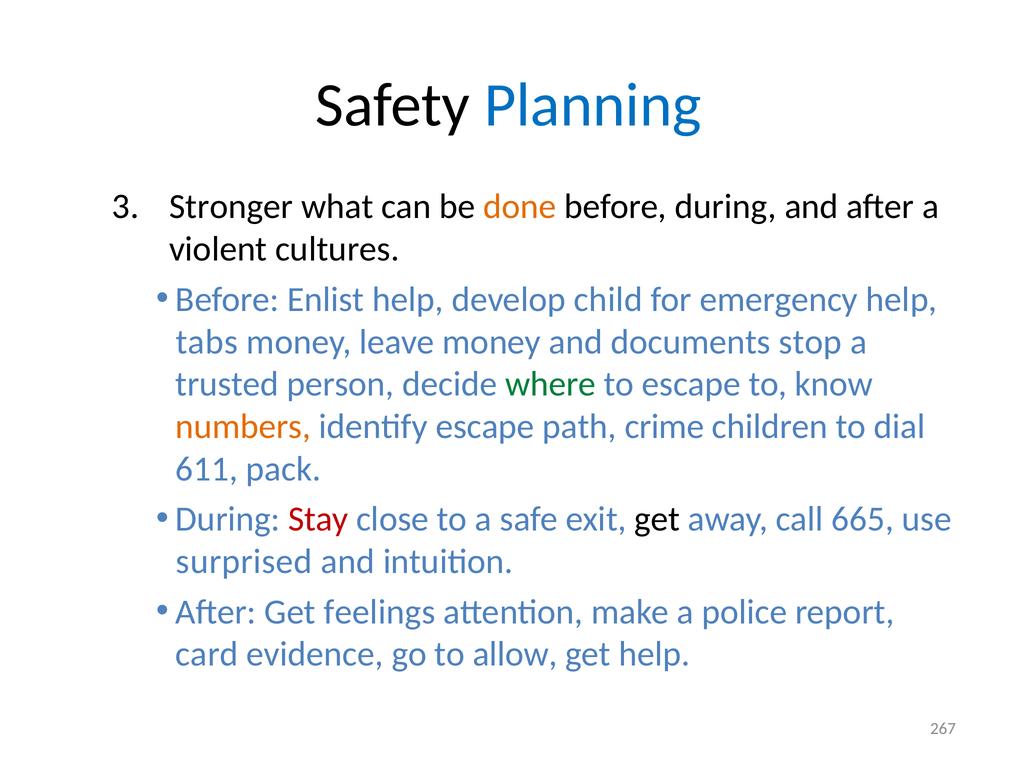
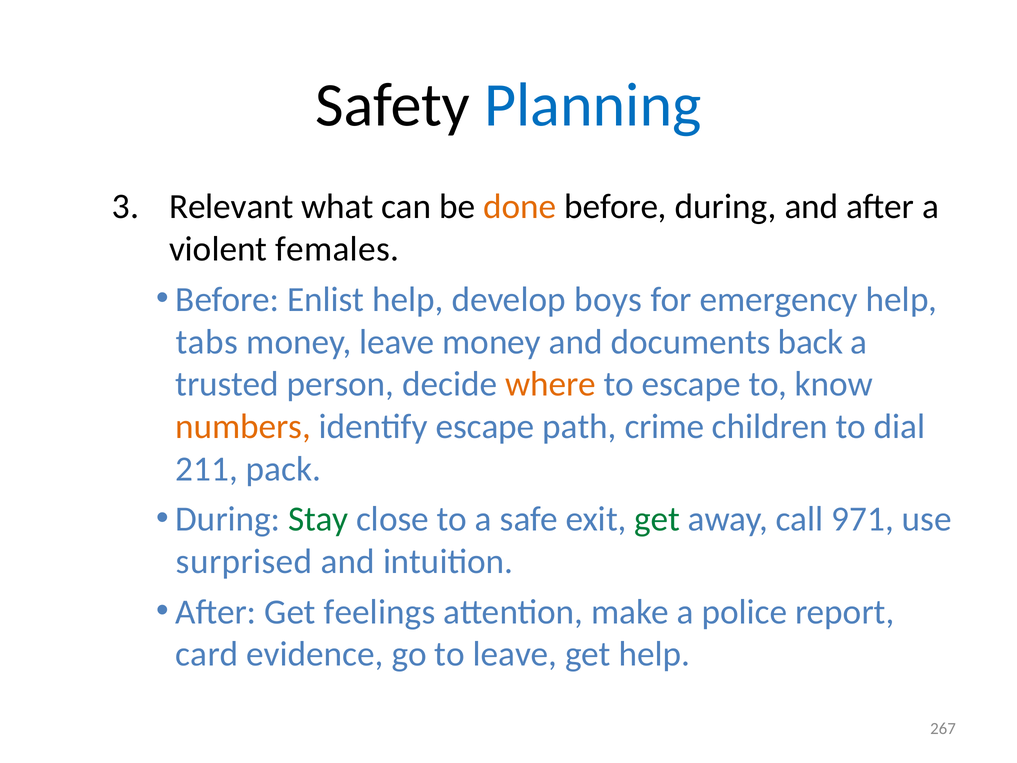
Stronger: Stronger -> Relevant
cultures: cultures -> females
child: child -> boys
stop: stop -> back
where colour: green -> orange
611: 611 -> 211
Stay colour: red -> green
get at (657, 519) colour: black -> green
665: 665 -> 971
to allow: allow -> leave
